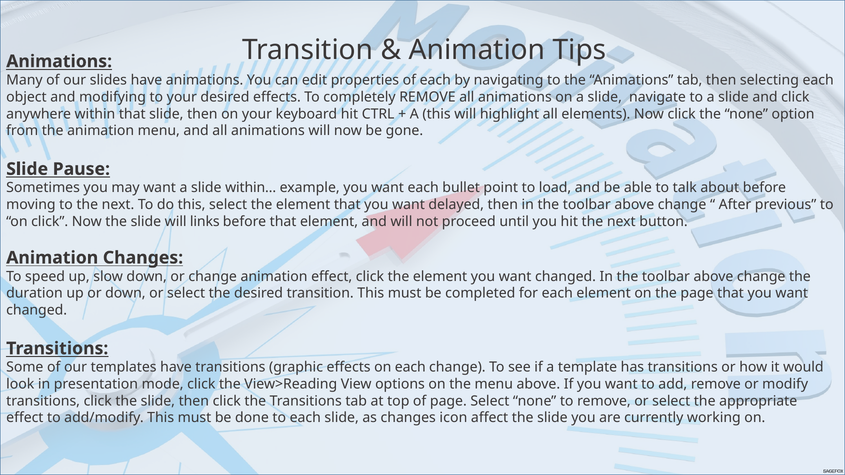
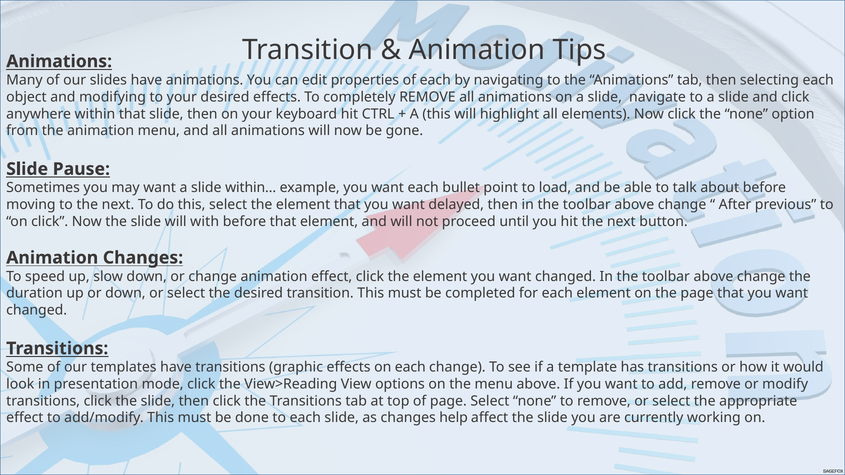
links: links -> with
icon: icon -> help
